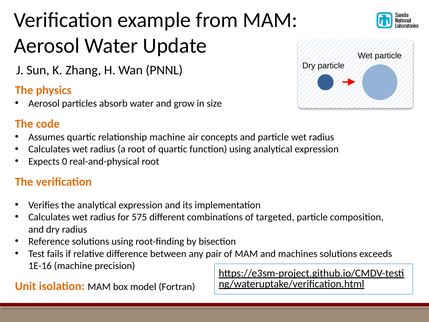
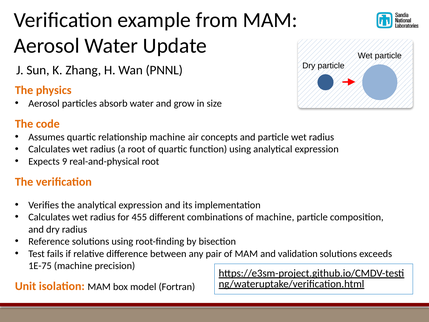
0: 0 -> 9
575: 575 -> 455
of targeted: targeted -> machine
machines: machines -> validation
1E-16: 1E-16 -> 1E-75
